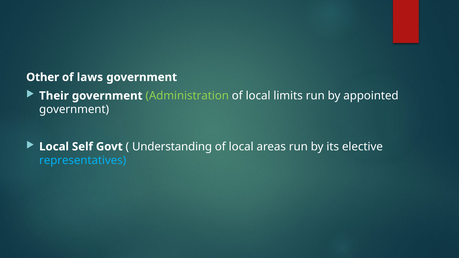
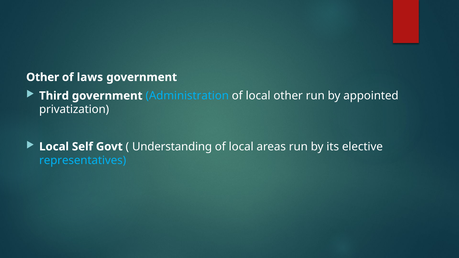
Their: Their -> Third
Administration colour: light green -> light blue
local limits: limits -> other
government at (74, 110): government -> privatization
